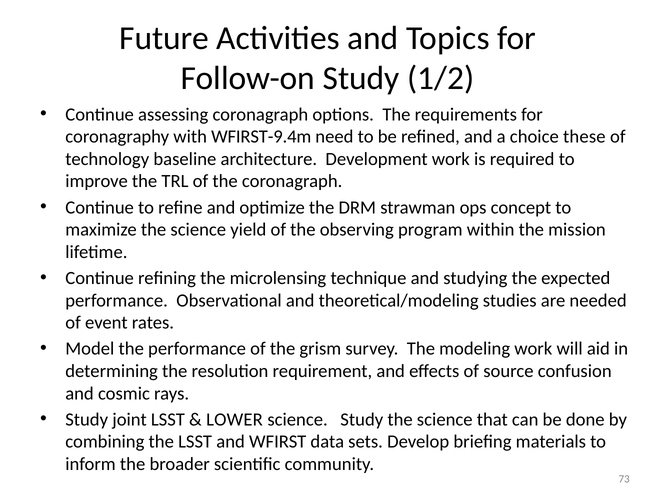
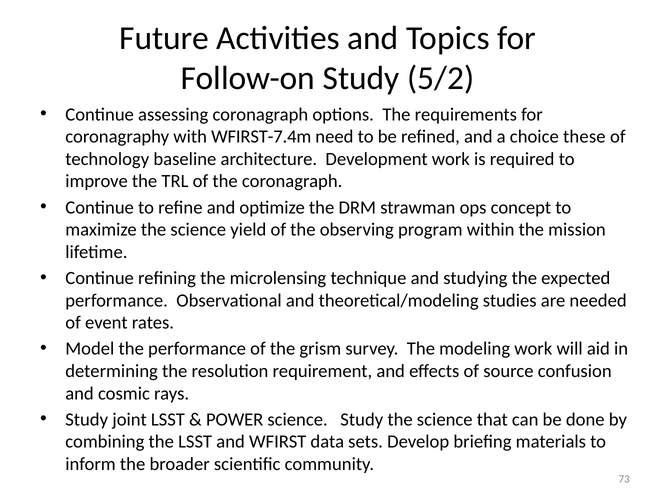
1/2: 1/2 -> 5/2
WFIRST-9.4m: WFIRST-9.4m -> WFIRST-7.4m
LOWER: LOWER -> POWER
